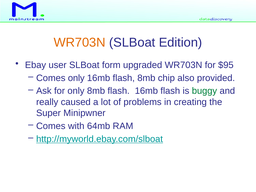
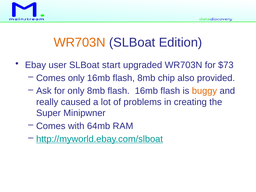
form: form -> start
$95: $95 -> $73
buggy colour: green -> orange
